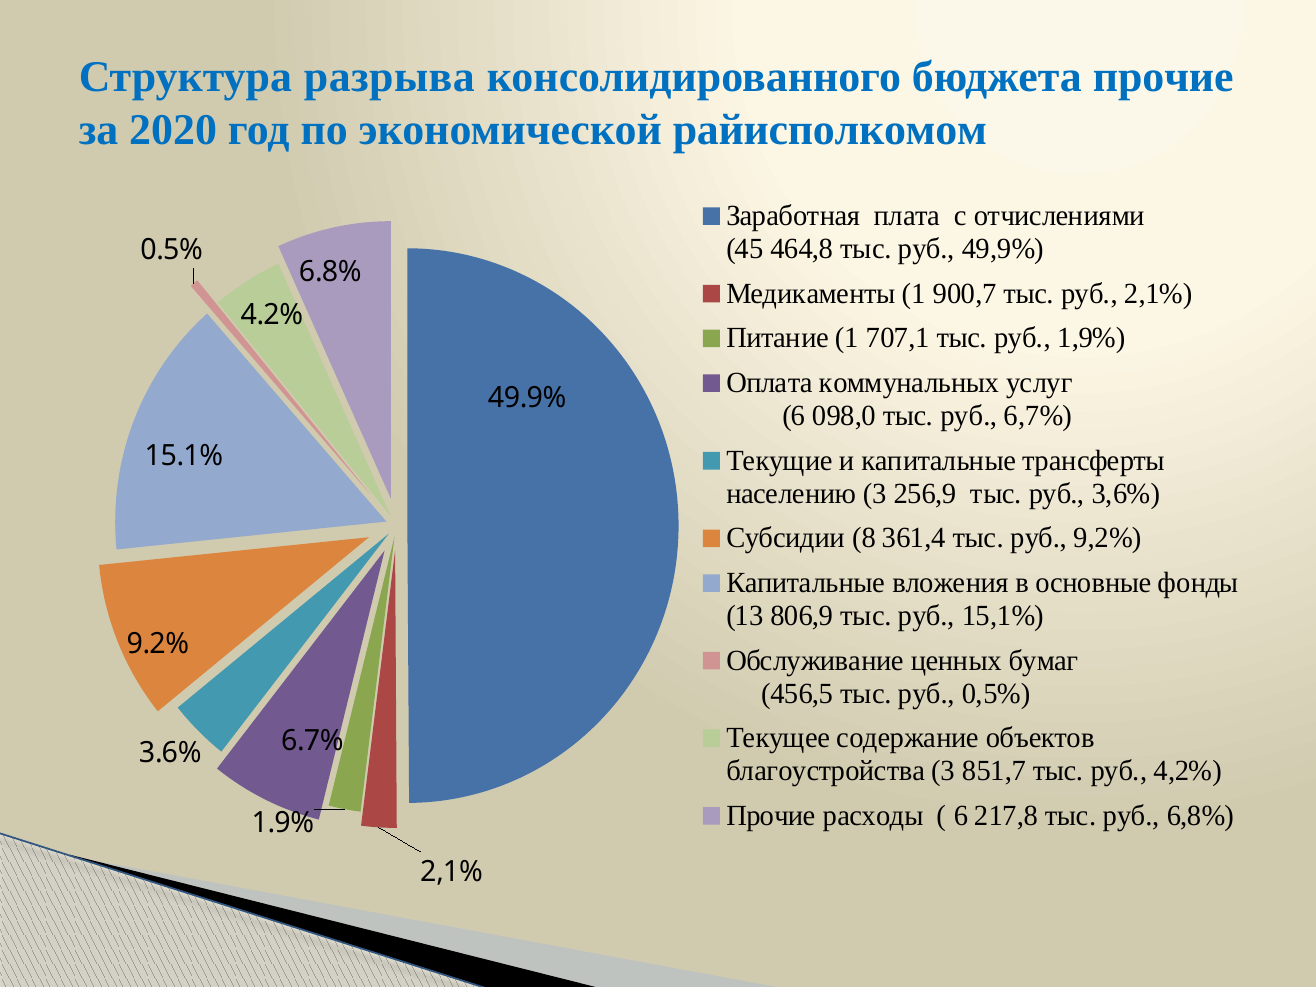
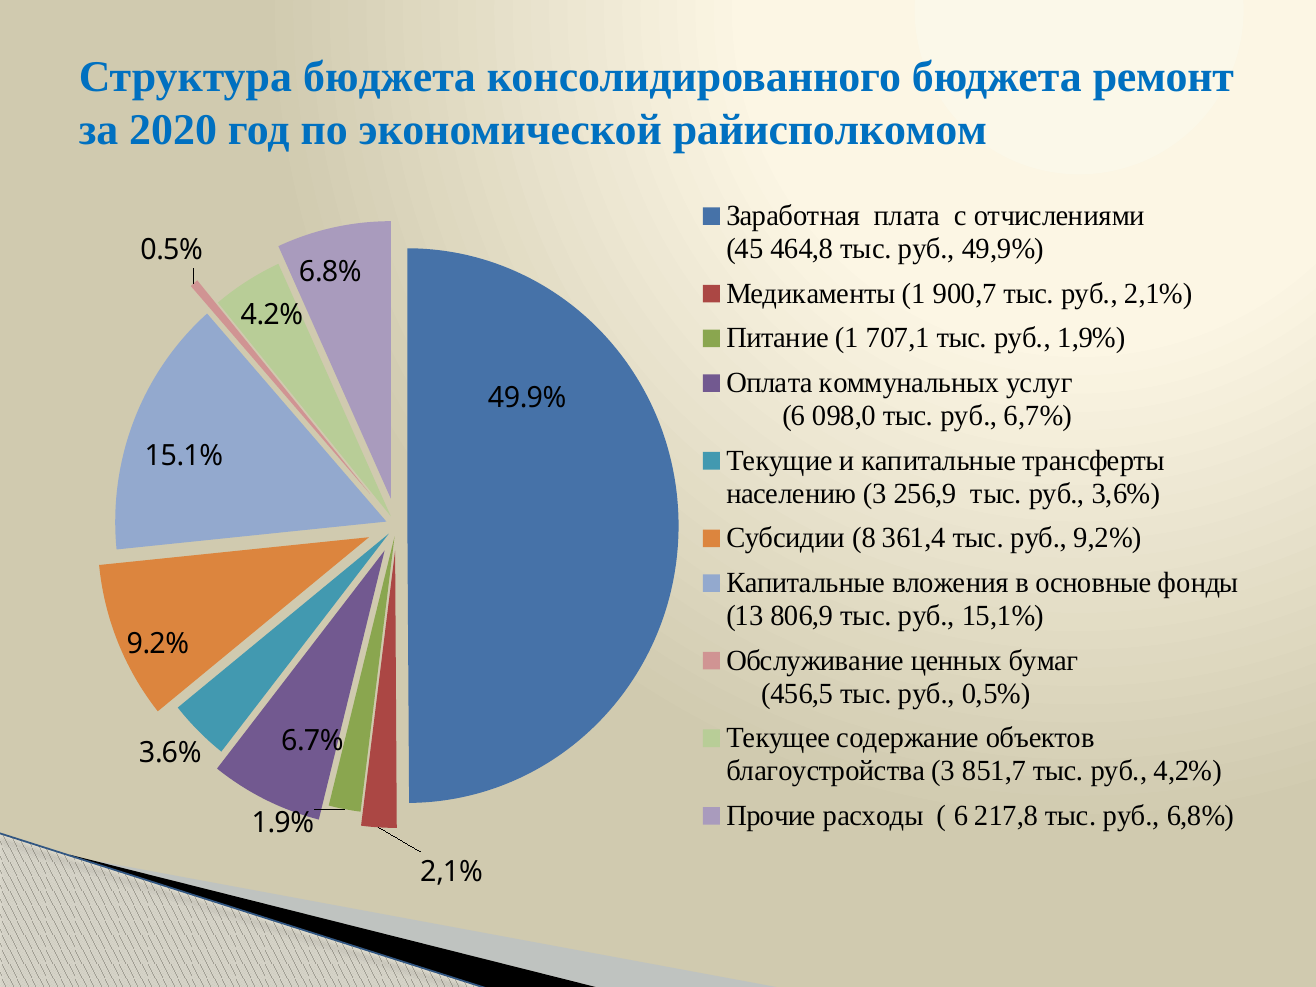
Структура разрыва: разрыва -> бюджета
бюджета прочие: прочие -> ремонт
